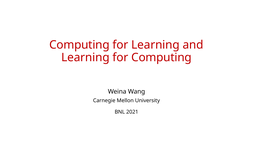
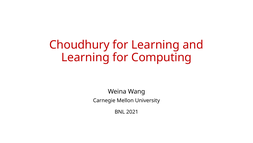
Computing at (79, 45): Computing -> Choudhury
